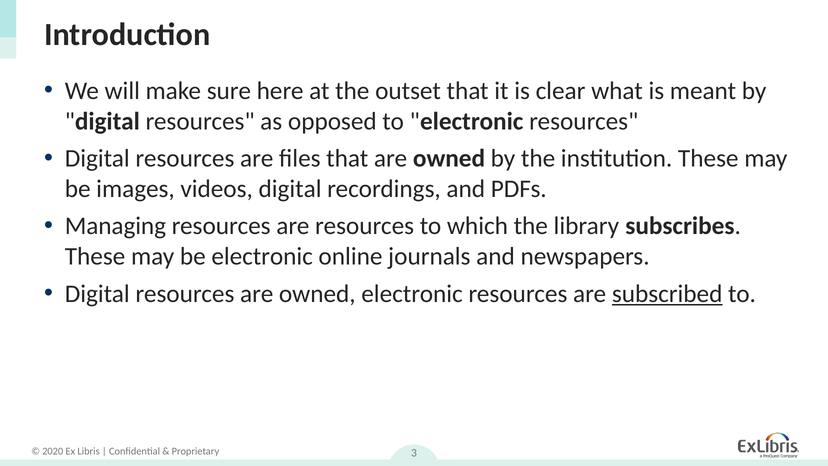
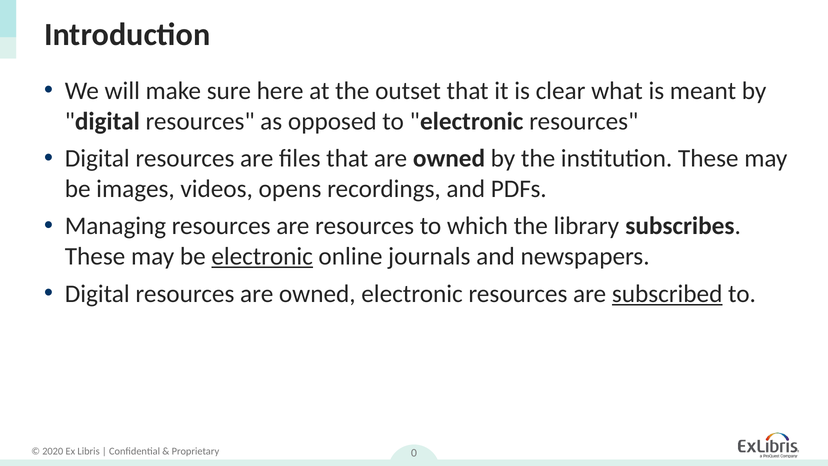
videos digital: digital -> opens
electronic at (262, 256) underline: none -> present
3: 3 -> 0
